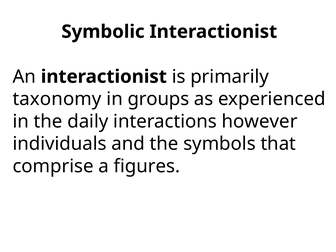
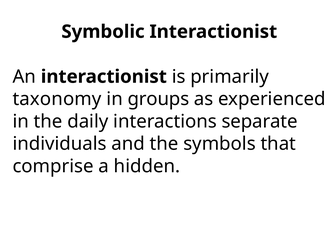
however: however -> separate
figures: figures -> hidden
